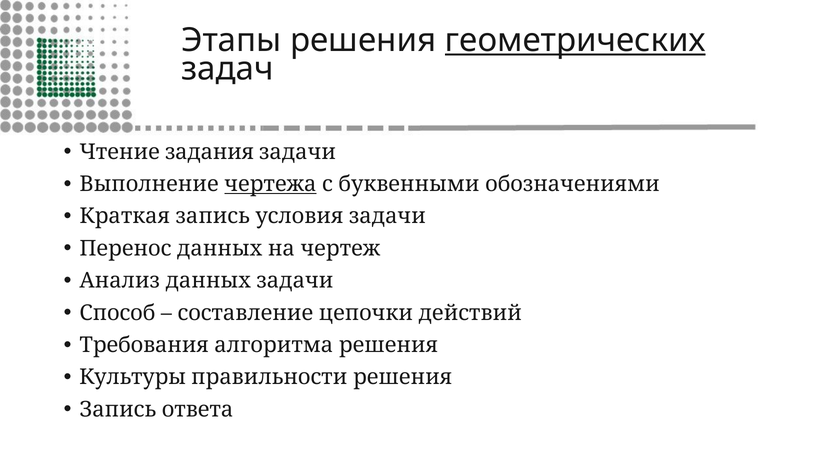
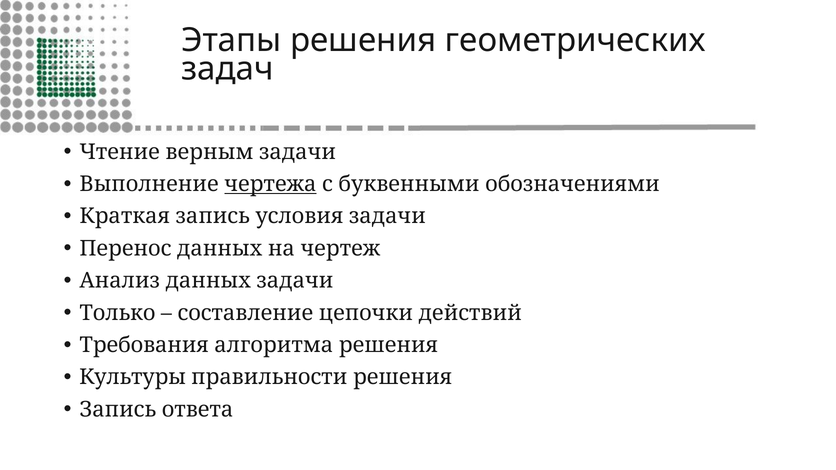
геометрических underline: present -> none
задания: задания -> верным
Способ: Способ -> Только
